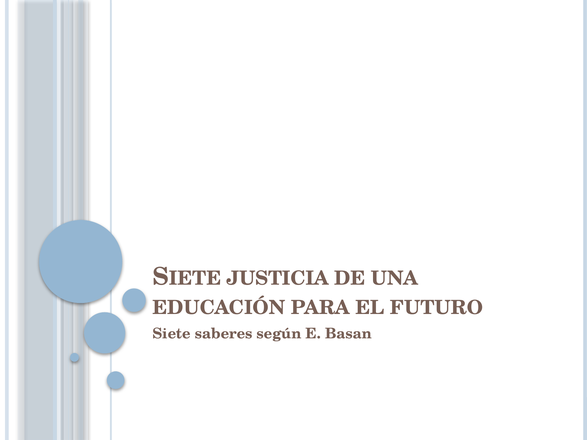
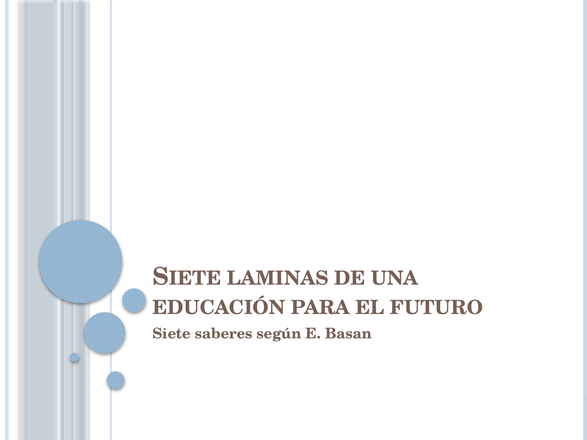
JUSTICIA: JUSTICIA -> LAMINAS
